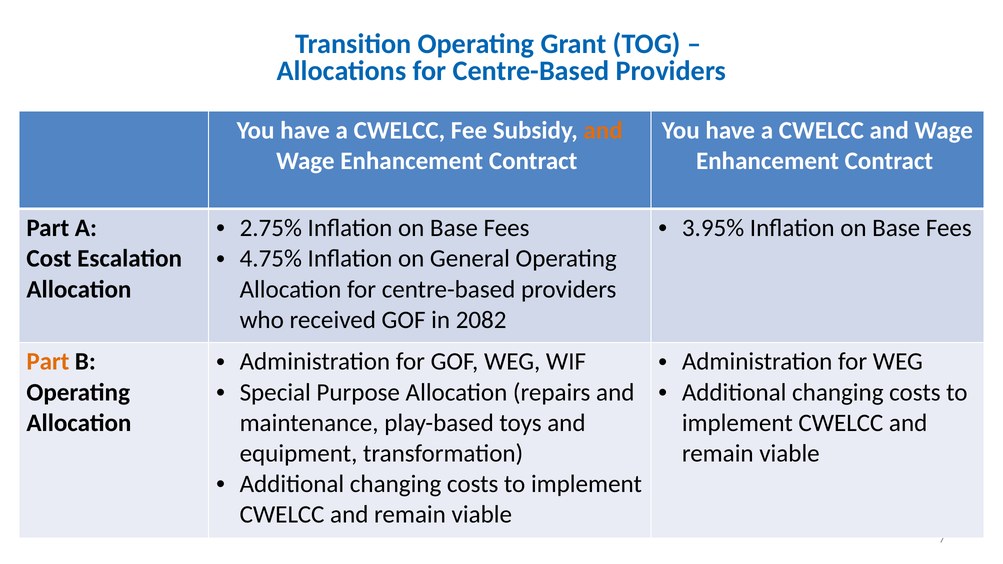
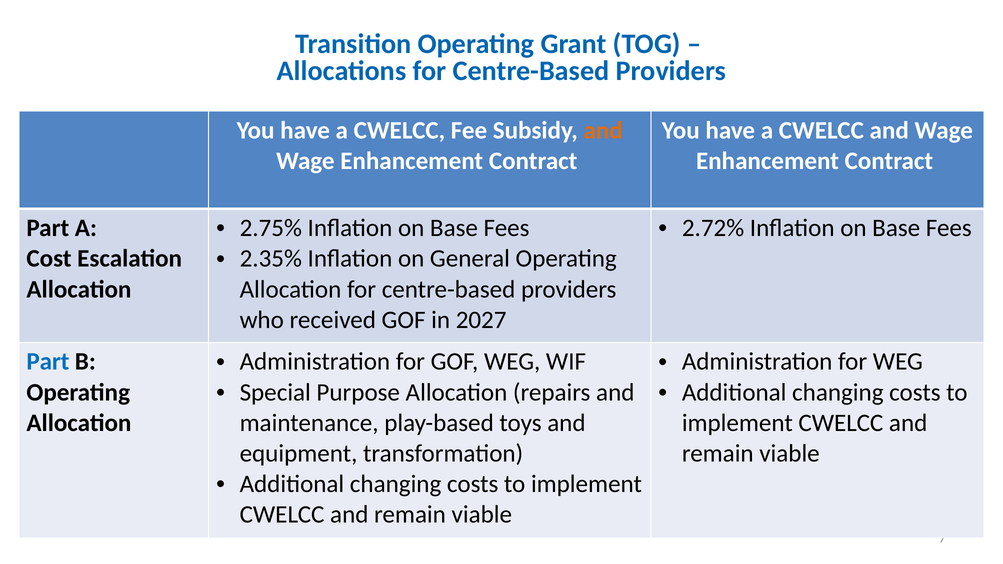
3.95%: 3.95% -> 2.72%
4.75%: 4.75% -> 2.35%
2082: 2082 -> 2027
Part at (48, 362) colour: orange -> blue
